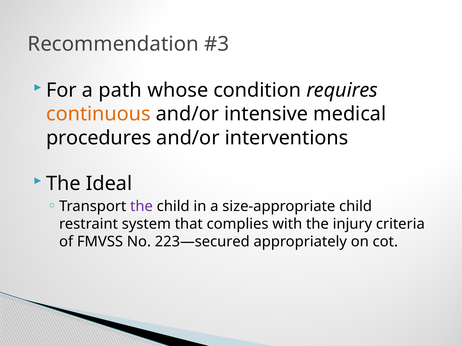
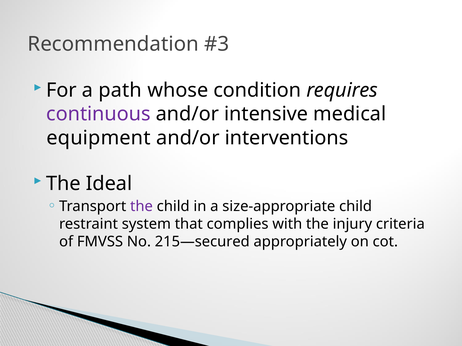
continuous colour: orange -> purple
procedures: procedures -> equipment
223—secured: 223—secured -> 215—secured
